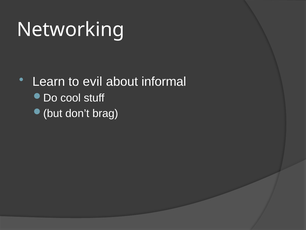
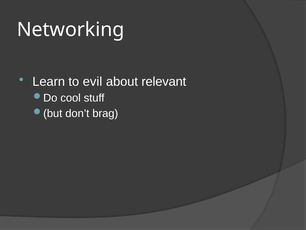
informal: informal -> relevant
